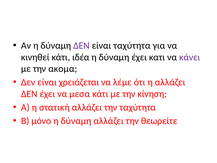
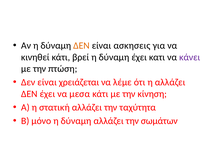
ΔΕΝ at (82, 46) colour: purple -> orange
είναι ταχύτητα: ταχύτητα -> ασκησεις
ιδέα: ιδέα -> βρεί
ακομα: ακομα -> πτώση
θεωρείτε: θεωρείτε -> σωμάτων
